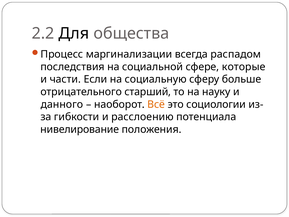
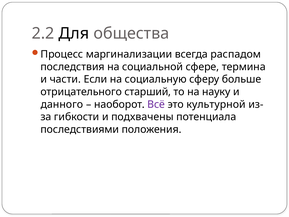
которые: которые -> термина
Всё colour: orange -> purple
социологии: социологии -> культурной
расслоению: расслоению -> подхвачены
нивелирование: нивелирование -> последствиями
